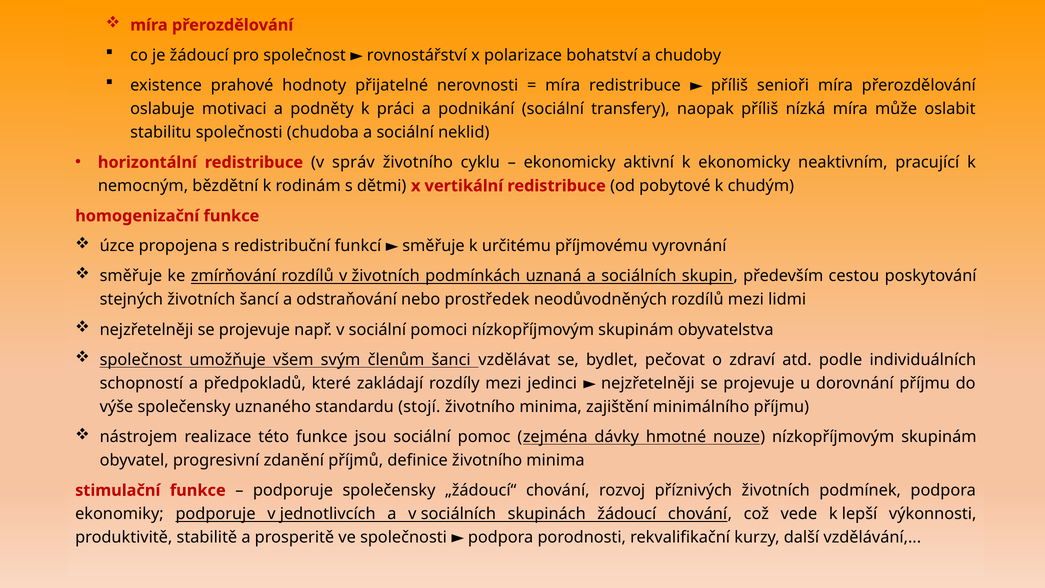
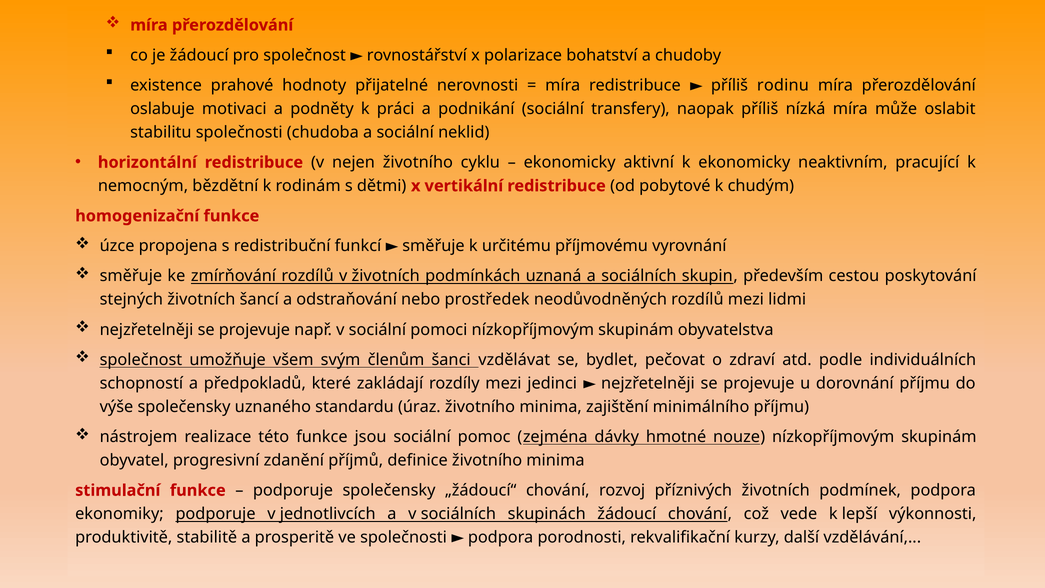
senioři: senioři -> rodinu
správ: správ -> nejen
stojí: stojí -> úraz
